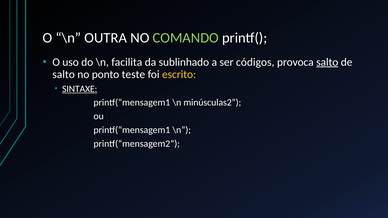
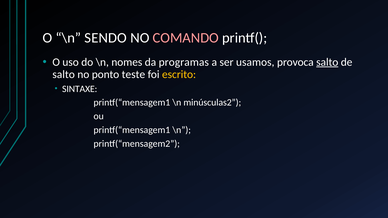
OUTRA: OUTRA -> SENDO
COMANDO colour: light green -> pink
facilita: facilita -> nomes
sublinhado: sublinhado -> programas
códigos: códigos -> usamos
SINTAXE underline: present -> none
